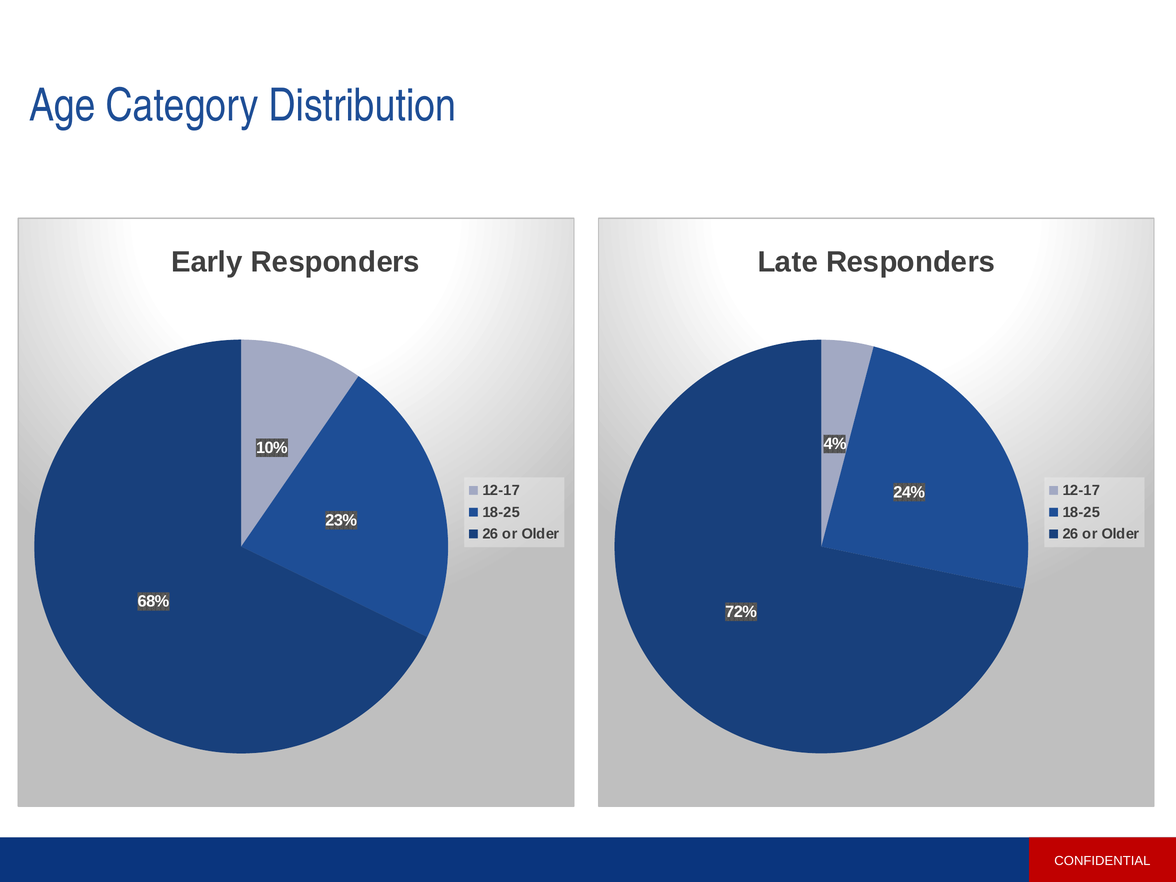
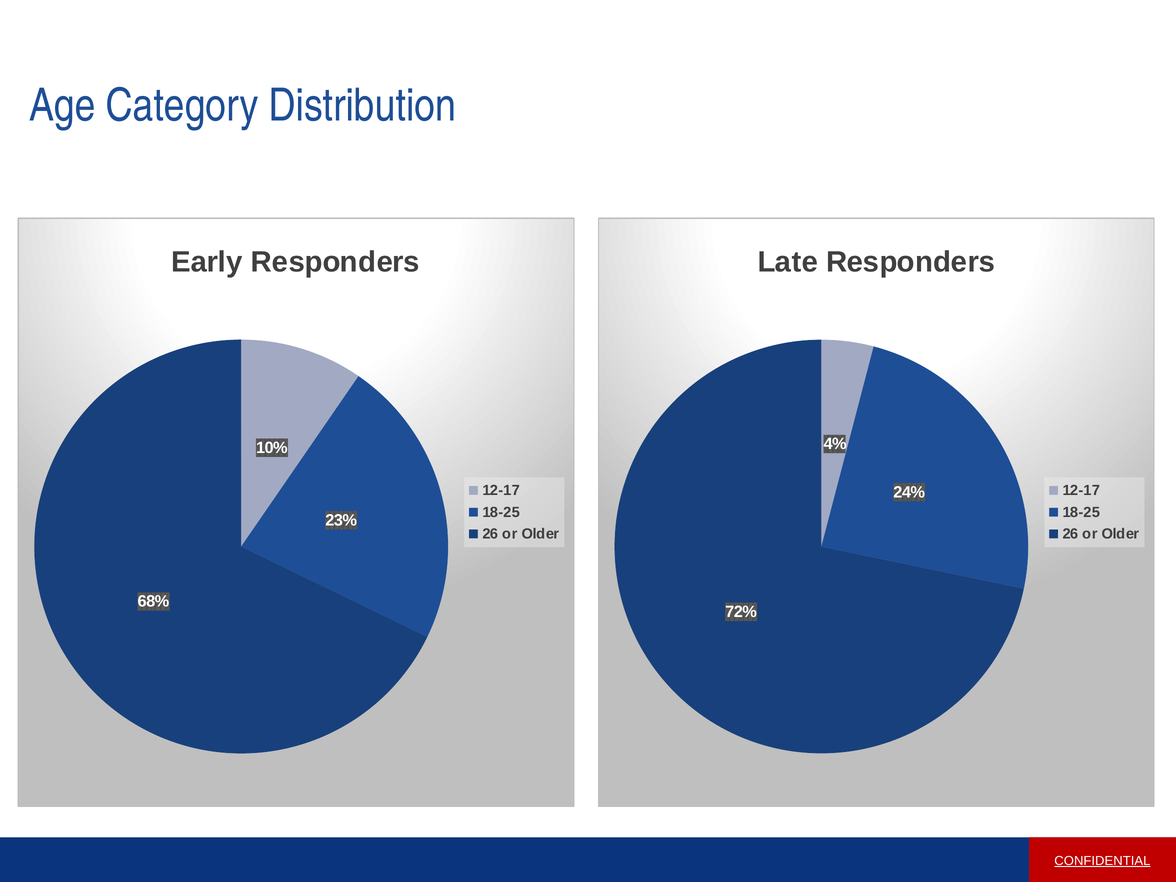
CONFIDENTIAL underline: none -> present
